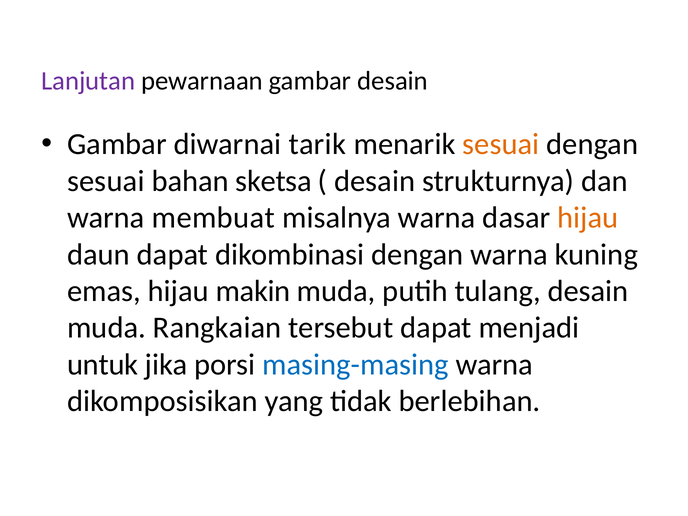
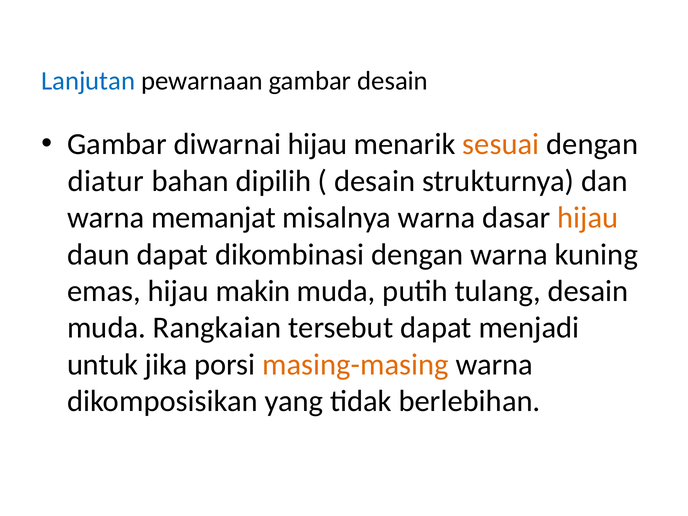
Lanjutan colour: purple -> blue
diwarnai tarik: tarik -> hijau
sesuai at (106, 181): sesuai -> diatur
sketsa: sketsa -> dipilih
membuat: membuat -> memanjat
masing-masing colour: blue -> orange
